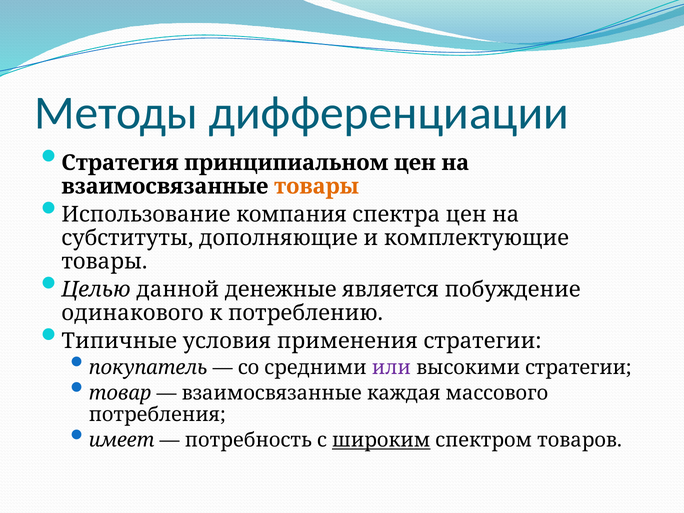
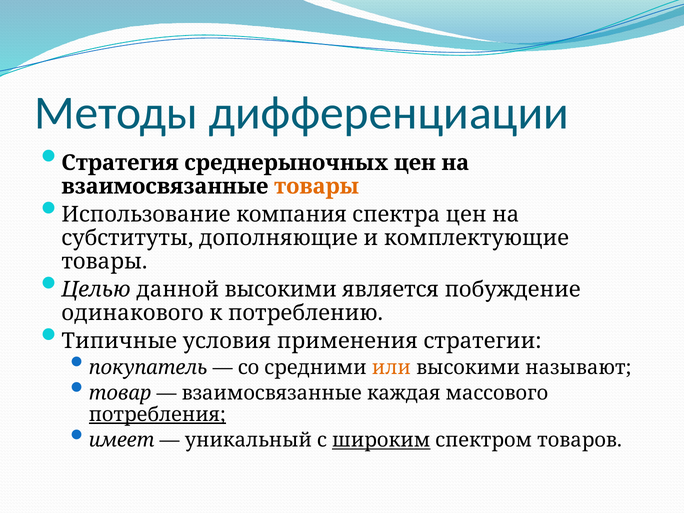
принципиальном: принципиальном -> среднерыночных
данной денежные: денежные -> высокими
или colour: purple -> orange
высокими стратегии: стратегии -> называют
потребления underline: none -> present
потребность: потребность -> уникальный
